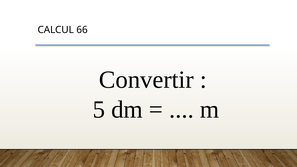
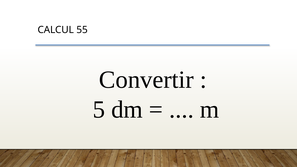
66: 66 -> 55
